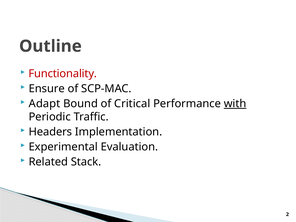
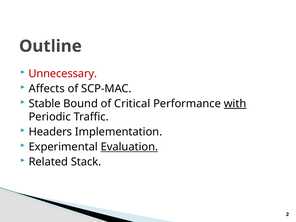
Functionality: Functionality -> Unnecessary
Ensure: Ensure -> Affects
Adapt: Adapt -> Stable
Evaluation underline: none -> present
